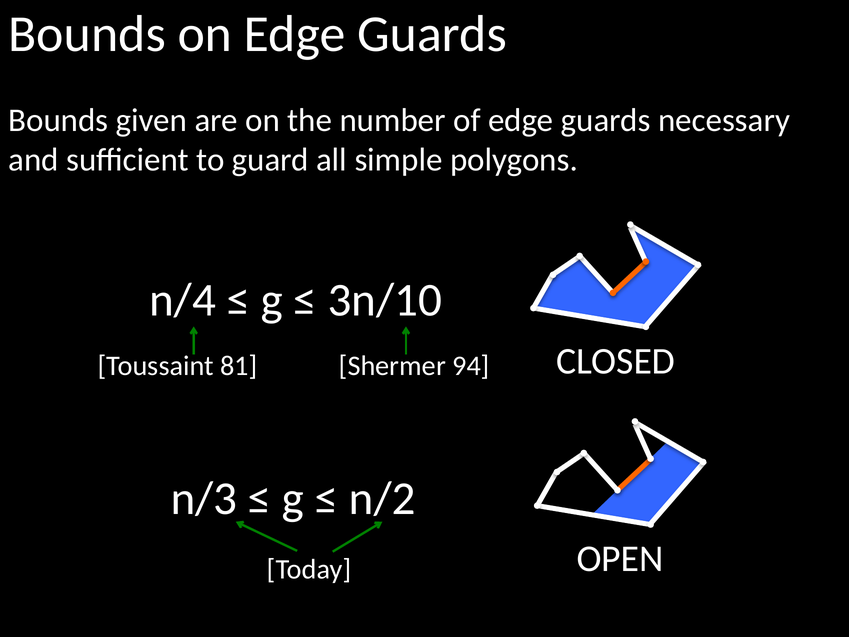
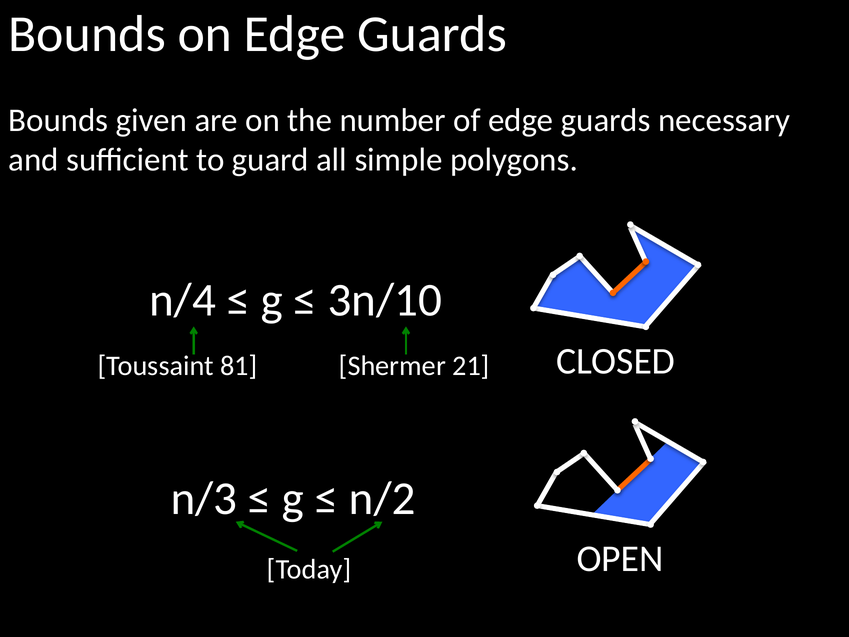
94: 94 -> 21
